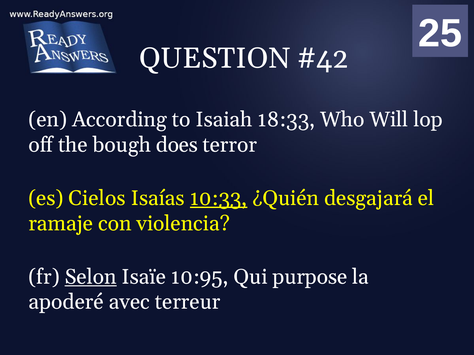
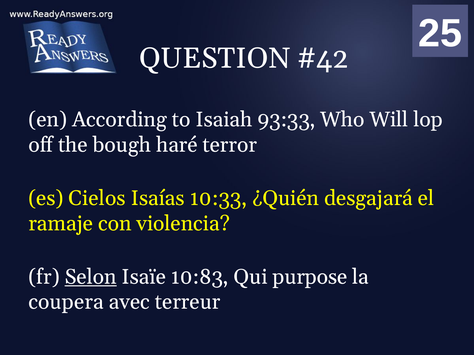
18:33: 18:33 -> 93:33
does: does -> haré
10:33 underline: present -> none
10:95: 10:95 -> 10:83
apoderé: apoderé -> coupera
